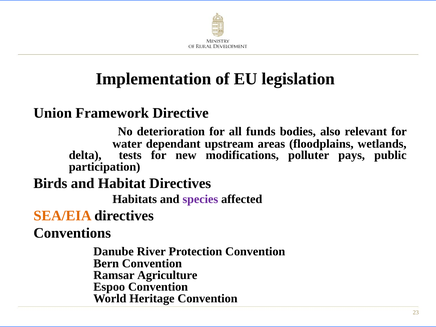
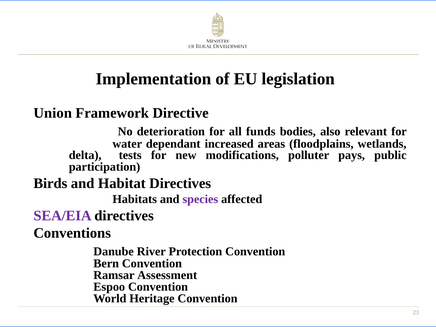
upstream: upstream -> increased
SEA/EIA colour: orange -> purple
Agriculture: Agriculture -> Assessment
